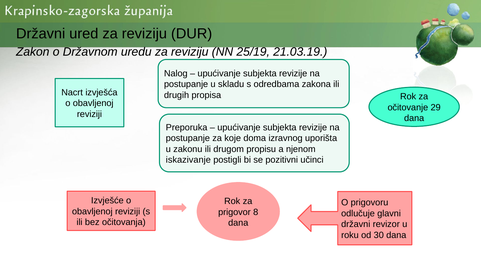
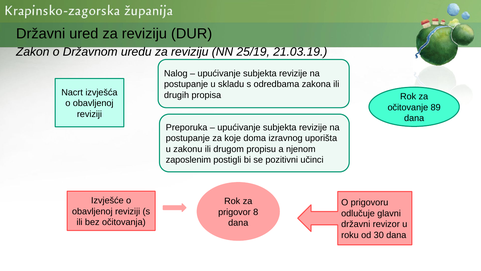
29: 29 -> 89
iskazivanje: iskazivanje -> zaposlenim
